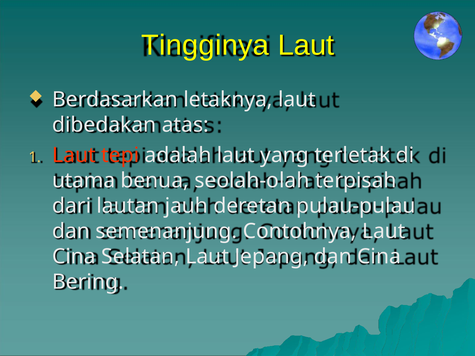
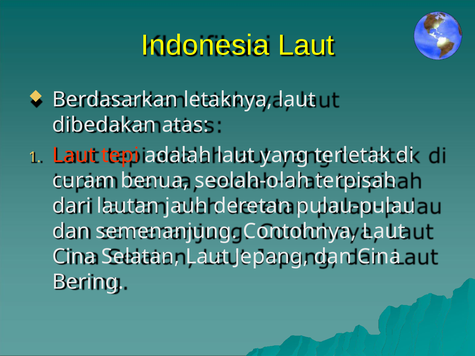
Tingginya: Tingginya -> Indonesia
utama: utama -> curam
